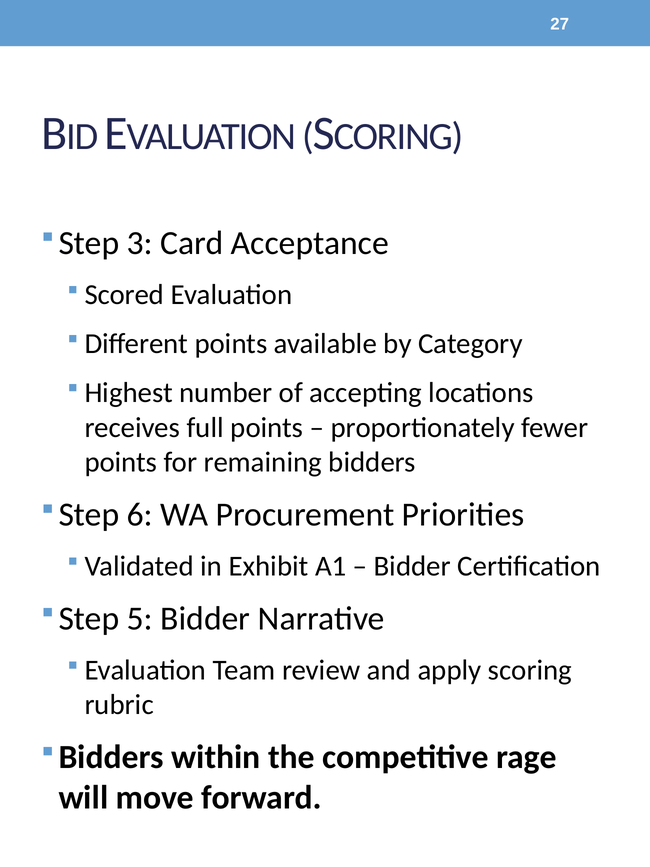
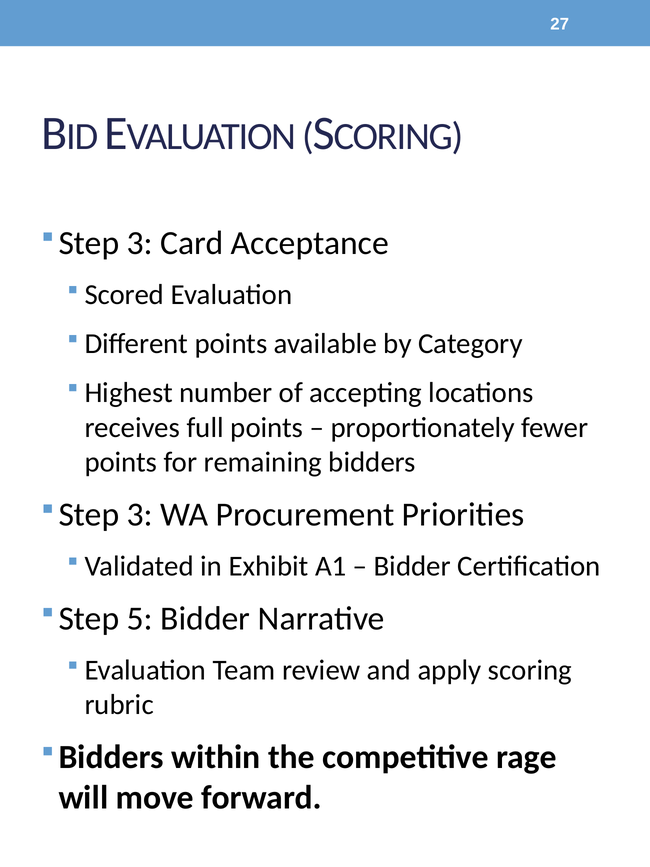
6 at (140, 514): 6 -> 3
